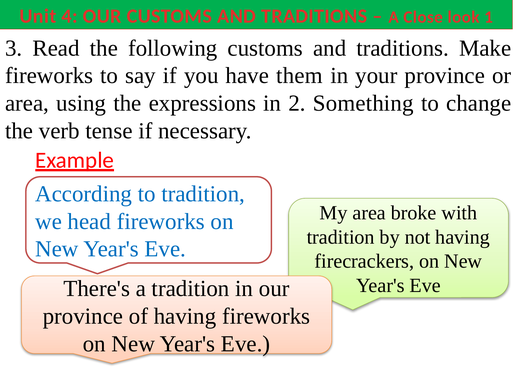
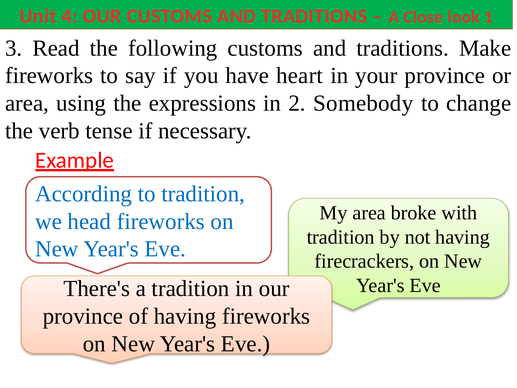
them: them -> heart
Something: Something -> Somebody
